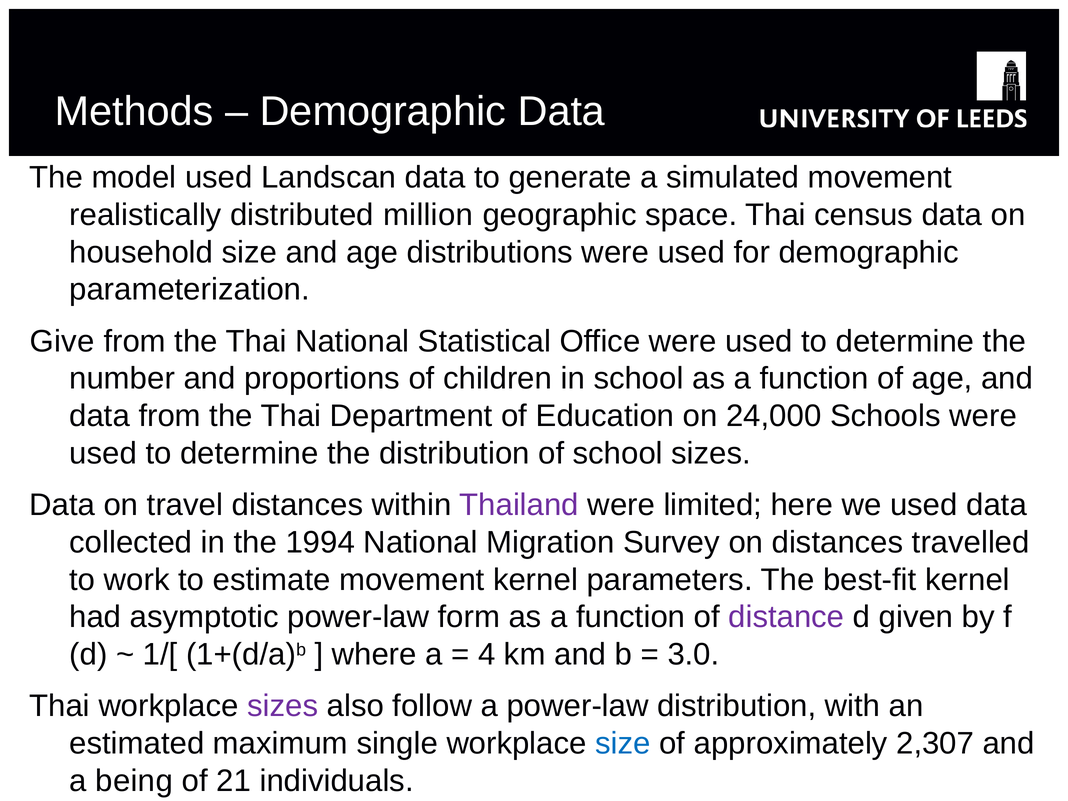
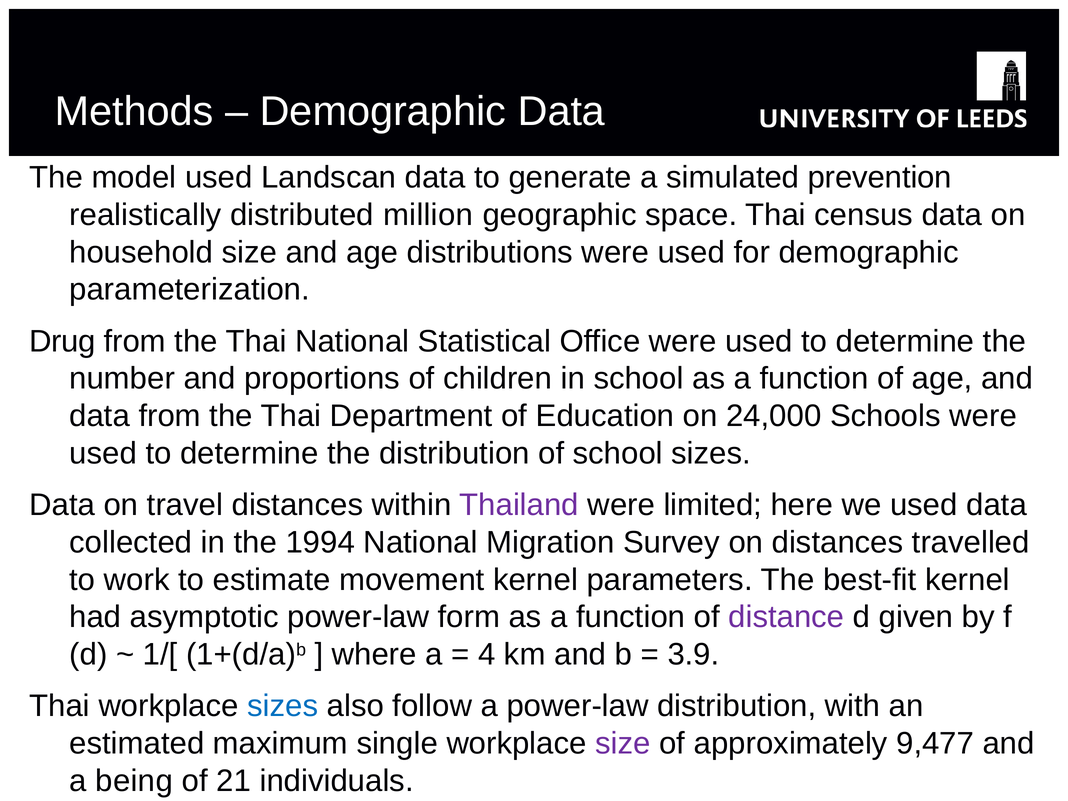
simulated movement: movement -> prevention
Give: Give -> Drug
3.0: 3.0 -> 3.9
sizes at (283, 706) colour: purple -> blue
size at (623, 744) colour: blue -> purple
2,307: 2,307 -> 9,477
